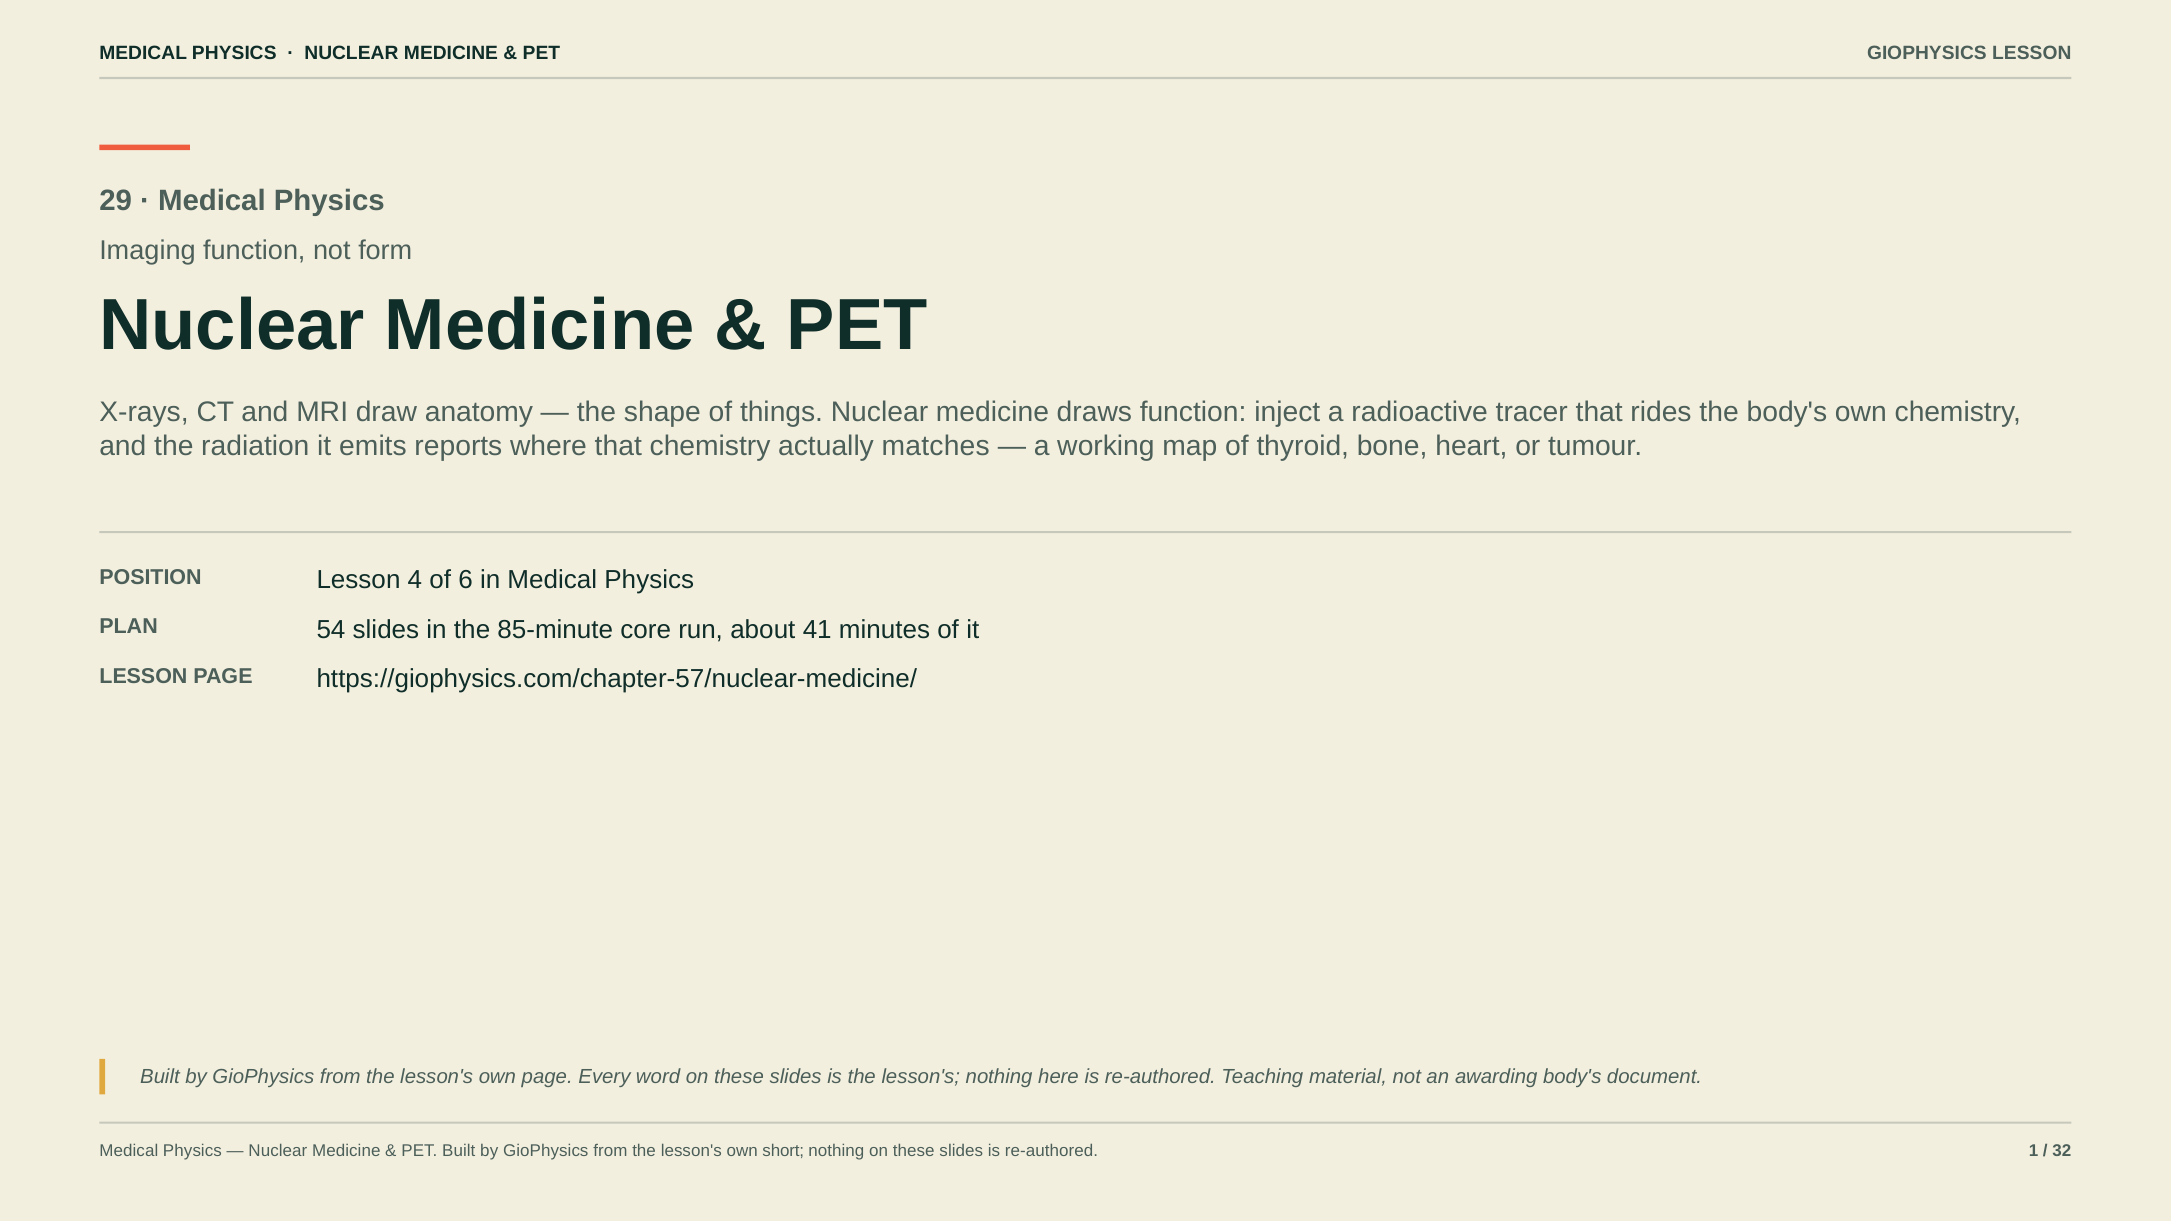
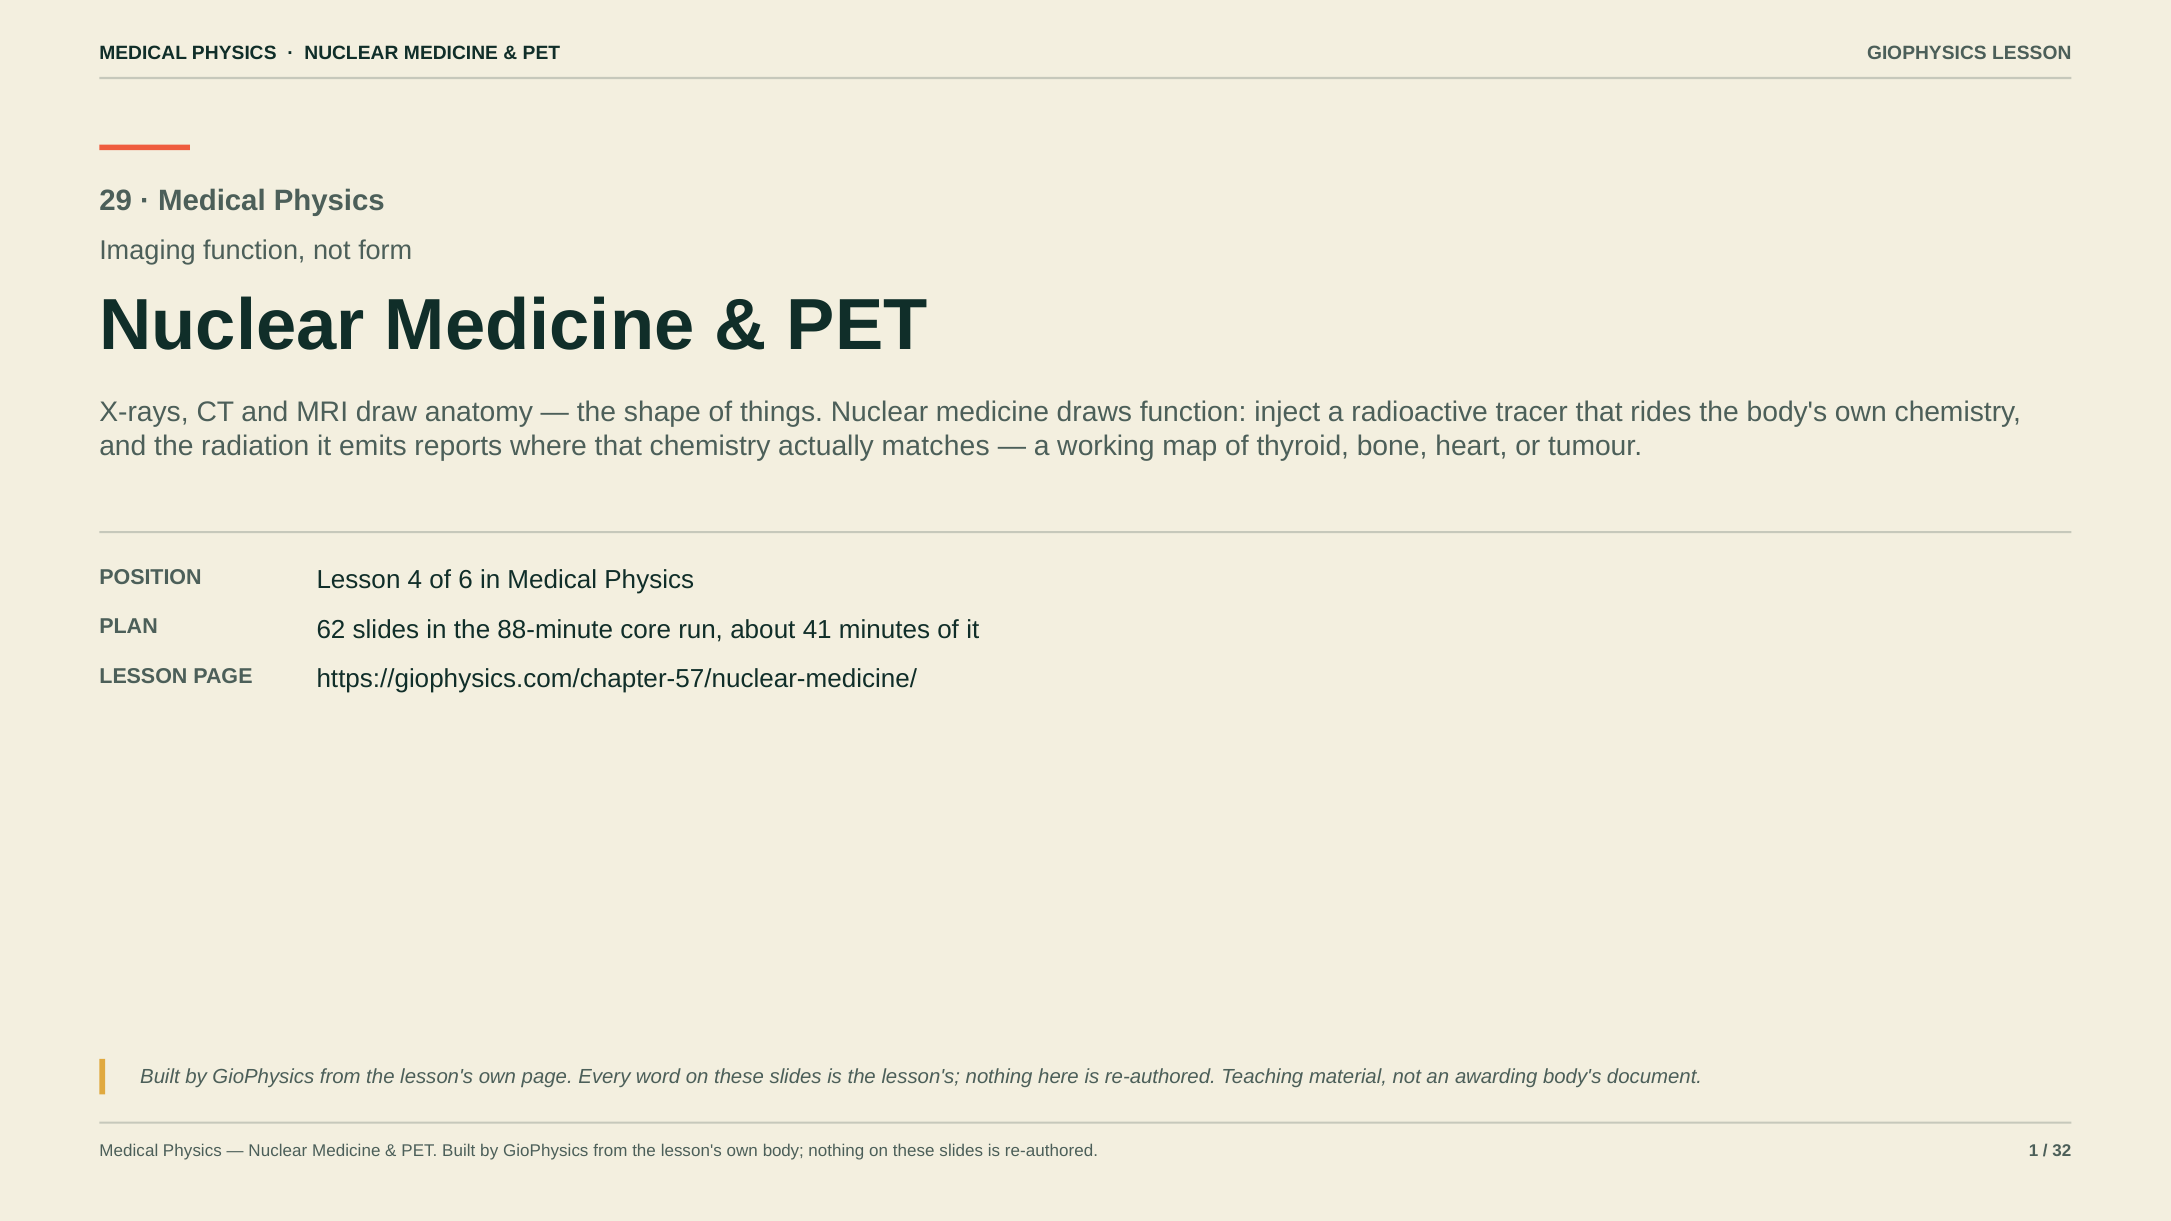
54: 54 -> 62
85-minute: 85-minute -> 88-minute
short: short -> body
